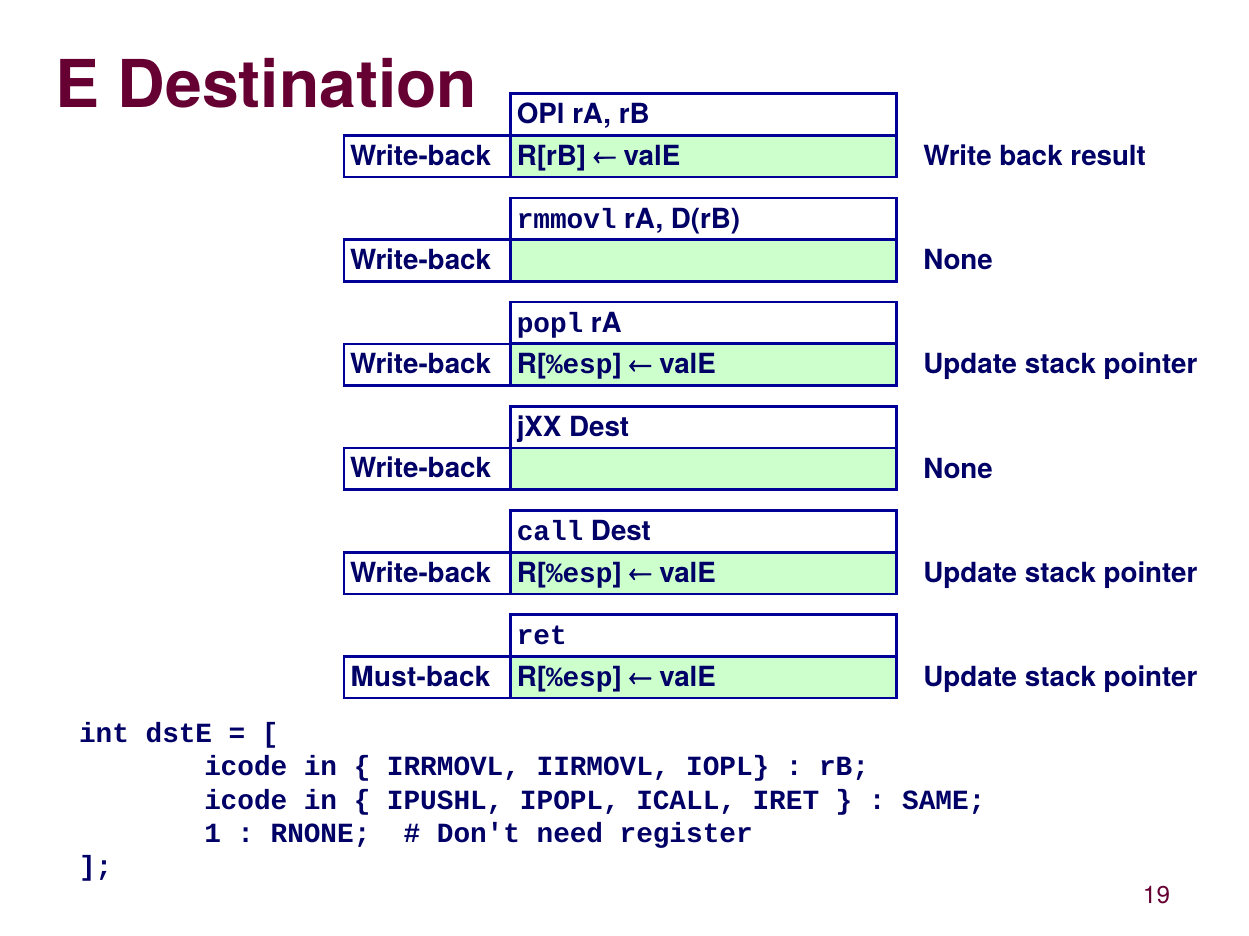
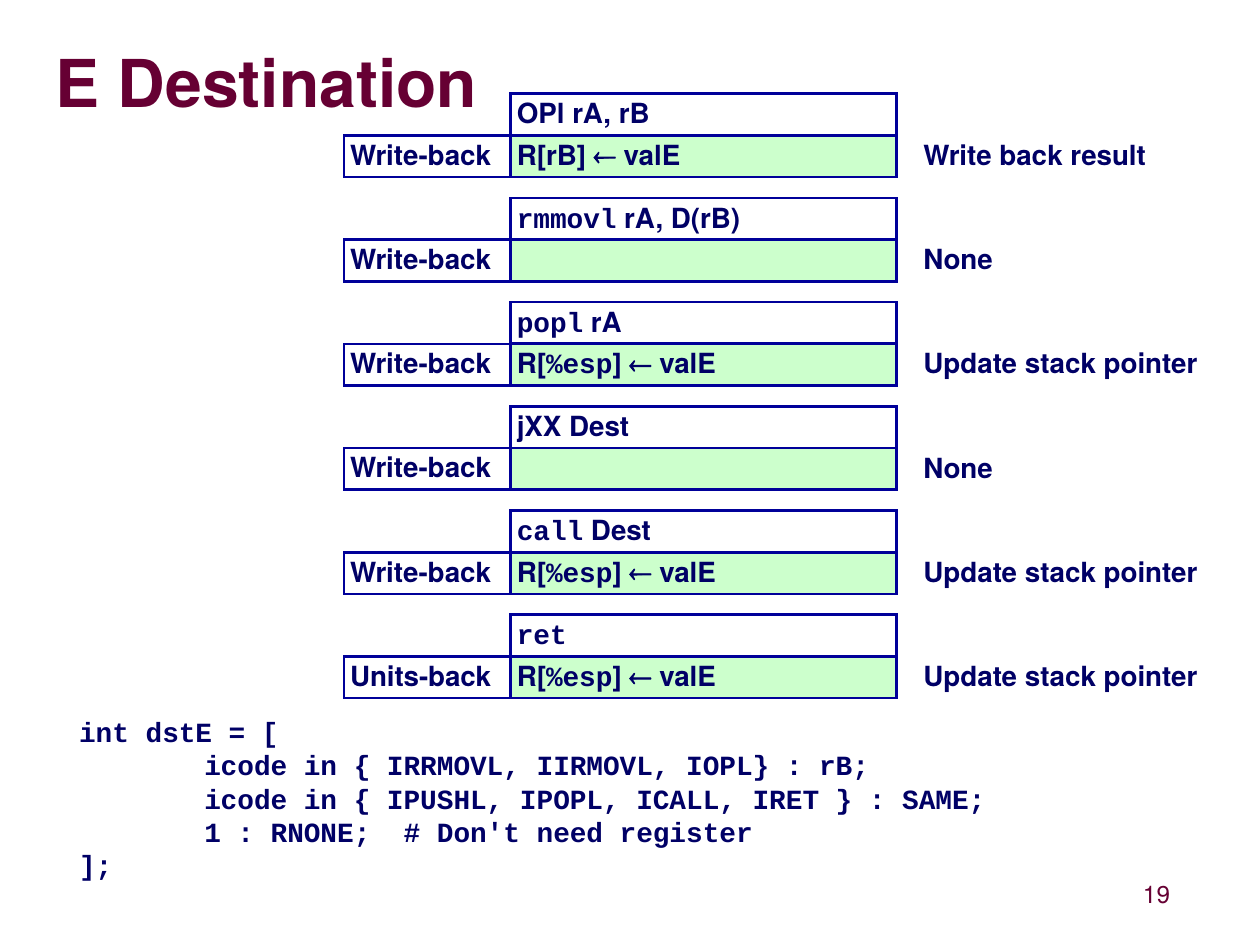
Must-back: Must-back -> Units-back
